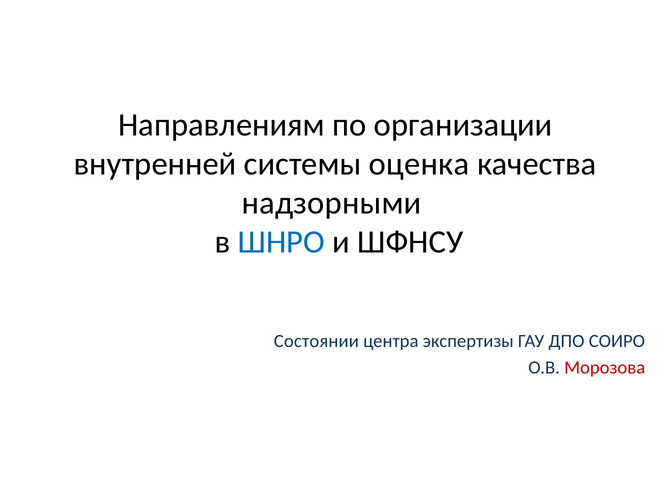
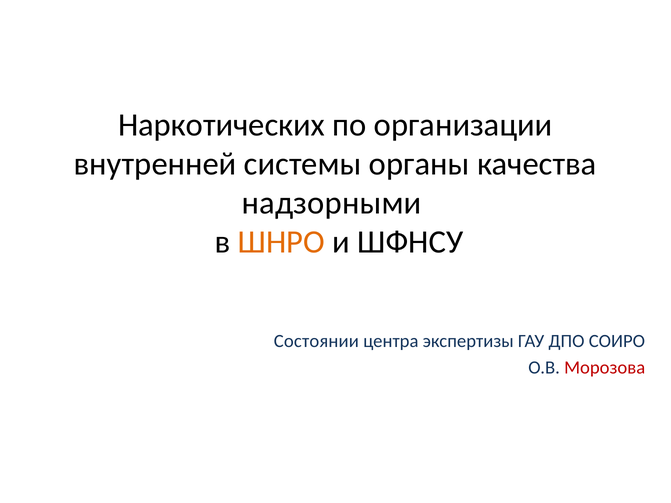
Направлениям: Направлениям -> Наркотических
оценка: оценка -> органы
ШНРО colour: blue -> orange
